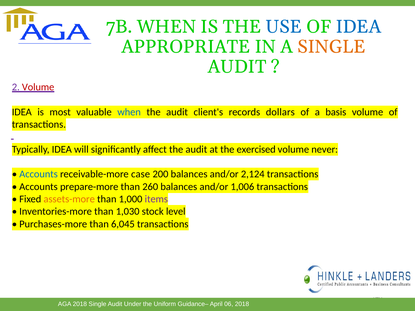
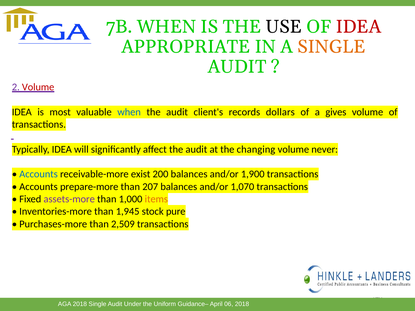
USE colour: blue -> black
IDEA at (358, 27) colour: blue -> red
basis: basis -> gives
exercised: exercised -> changing
case: case -> exist
2,124: 2,124 -> 1,900
260: 260 -> 207
1,006: 1,006 -> 1,070
assets-more colour: orange -> purple
items colour: purple -> orange
1,030: 1,030 -> 1,945
level: level -> pure
6,045: 6,045 -> 2,509
